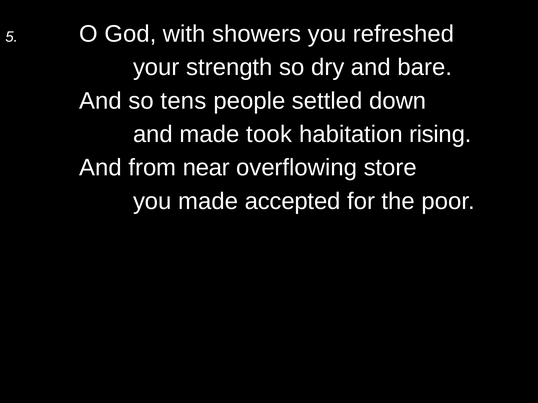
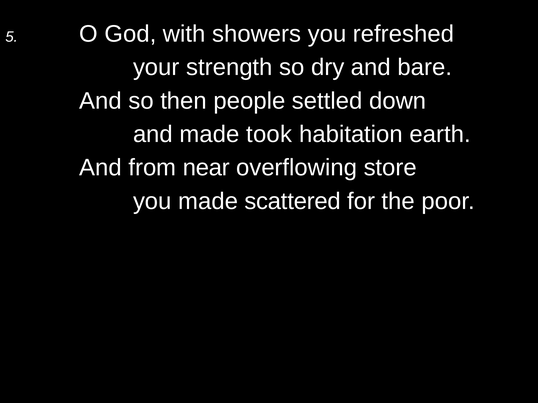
tens: tens -> then
rising: rising -> earth
accepted: accepted -> scattered
